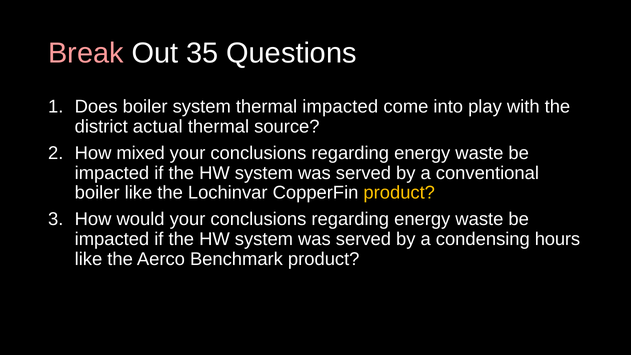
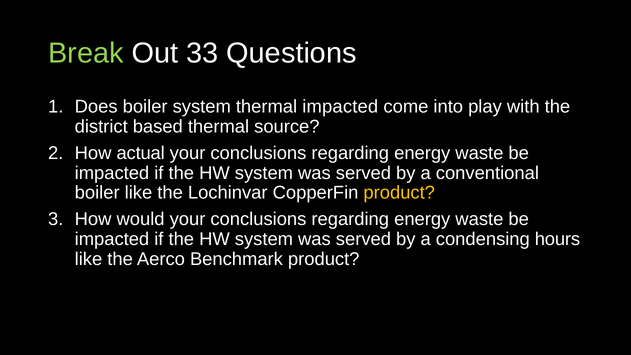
Break colour: pink -> light green
35: 35 -> 33
actual: actual -> based
mixed: mixed -> actual
